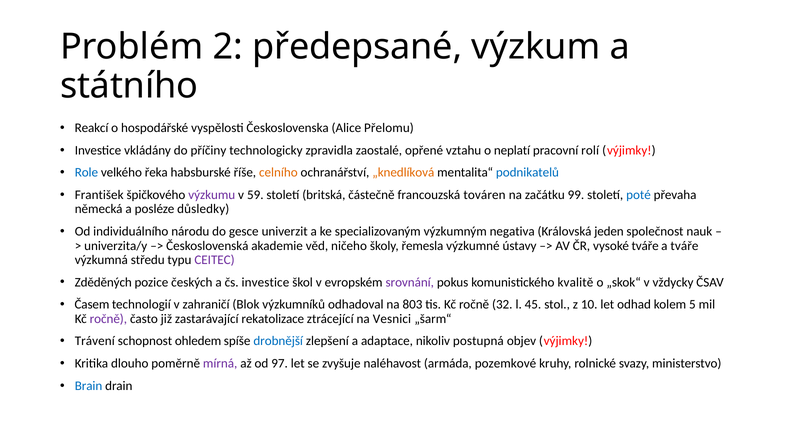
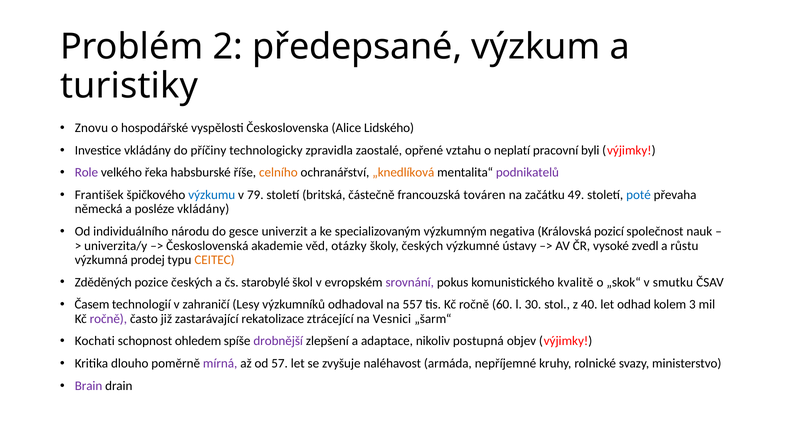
státního: státního -> turistiky
Reakcí: Reakcí -> Znovu
Přelomu: Přelomu -> Lidského
rolí: rolí -> byli
Role colour: blue -> purple
podnikatelů colour: blue -> purple
výzkumu colour: purple -> blue
59: 59 -> 79
99: 99 -> 49
posléze důsledky: důsledky -> vkládány
jeden: jeden -> pozicí
ničeho: ničeho -> otázky
školy řemesla: řemesla -> českých
vysoké tváře: tváře -> zvedl
a tváře: tváře -> růstu
středu: středu -> prodej
CEITEC colour: purple -> orange
čs investice: investice -> starobylé
vždycky: vždycky -> smutku
Blok: Blok -> Lesy
803: 803 -> 557
32: 32 -> 60
45: 45 -> 30
10: 10 -> 40
5: 5 -> 3
Trávení: Trávení -> Kochati
drobnější colour: blue -> purple
97: 97 -> 57
pozemkové: pozemkové -> nepříjemné
Brain colour: blue -> purple
